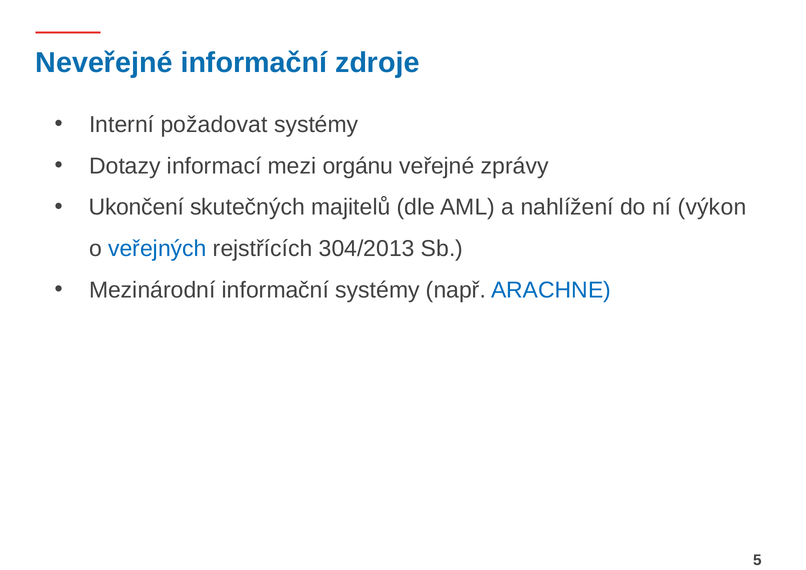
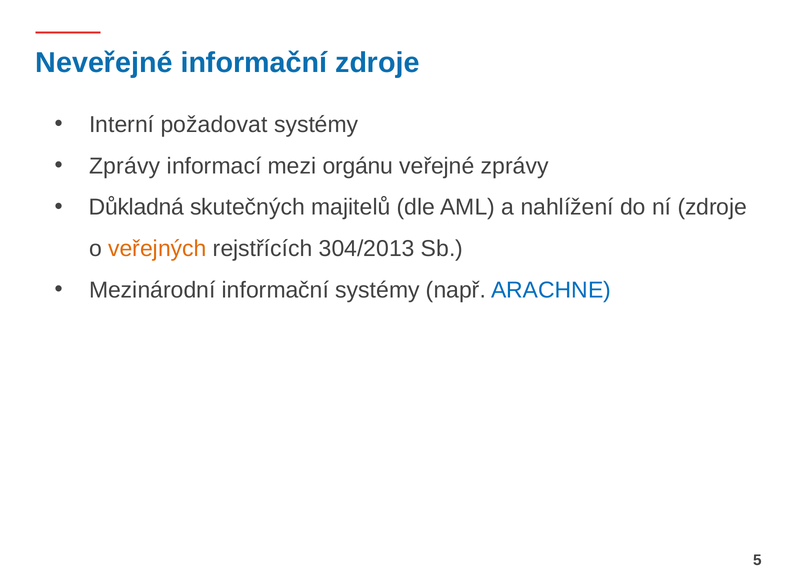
Dotazy at (125, 166): Dotazy -> Zprávy
Ukončení: Ukončení -> Důkladná
ní výkon: výkon -> zdroje
veřejných colour: blue -> orange
